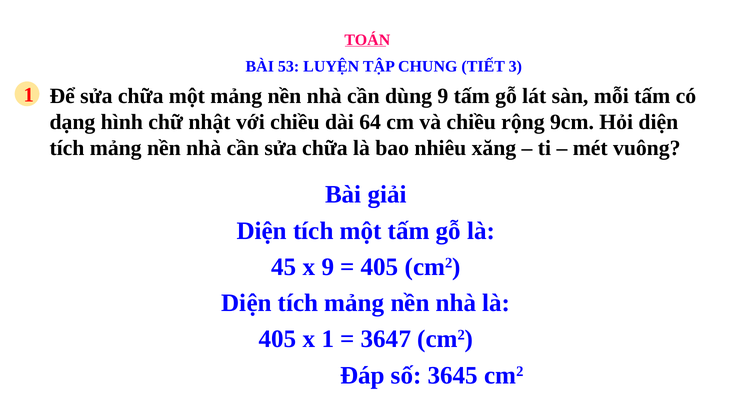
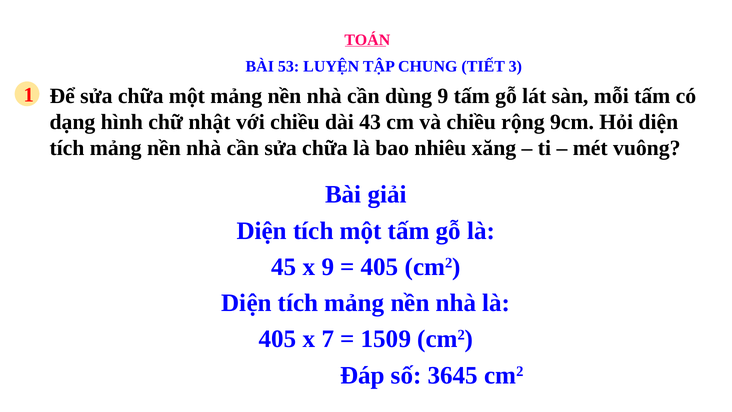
64: 64 -> 43
x 1: 1 -> 7
3647: 3647 -> 1509
